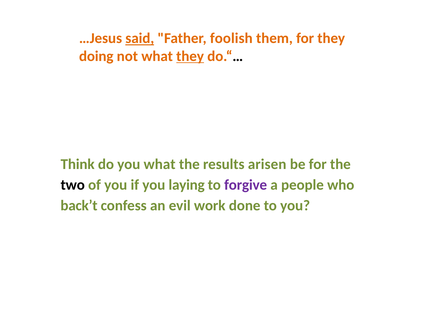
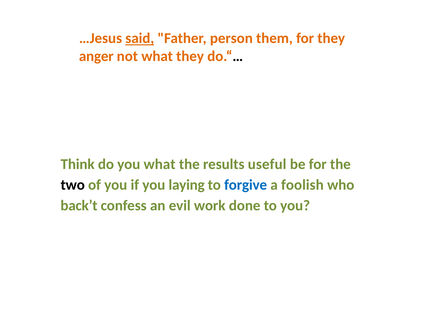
foolish: foolish -> person
doing: doing -> anger
they at (190, 56) underline: present -> none
arisen: arisen -> useful
forgive colour: purple -> blue
people: people -> foolish
